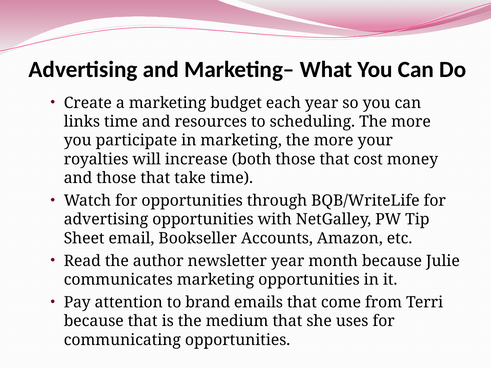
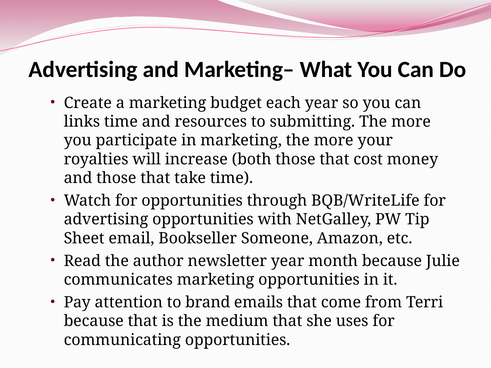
scheduling: scheduling -> submitting
Accounts: Accounts -> Someone
